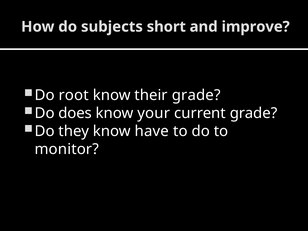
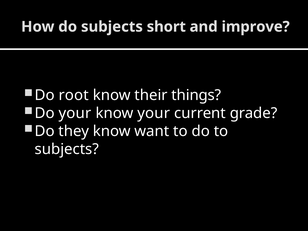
their grade: grade -> things
Do does: does -> your
have: have -> want
monitor at (67, 149): monitor -> subjects
